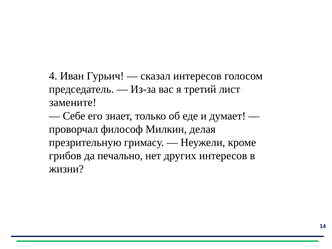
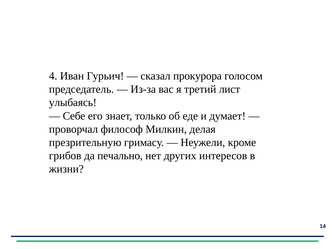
сказал интересов: интересов -> прокурора
замените: замените -> улыбаясь
